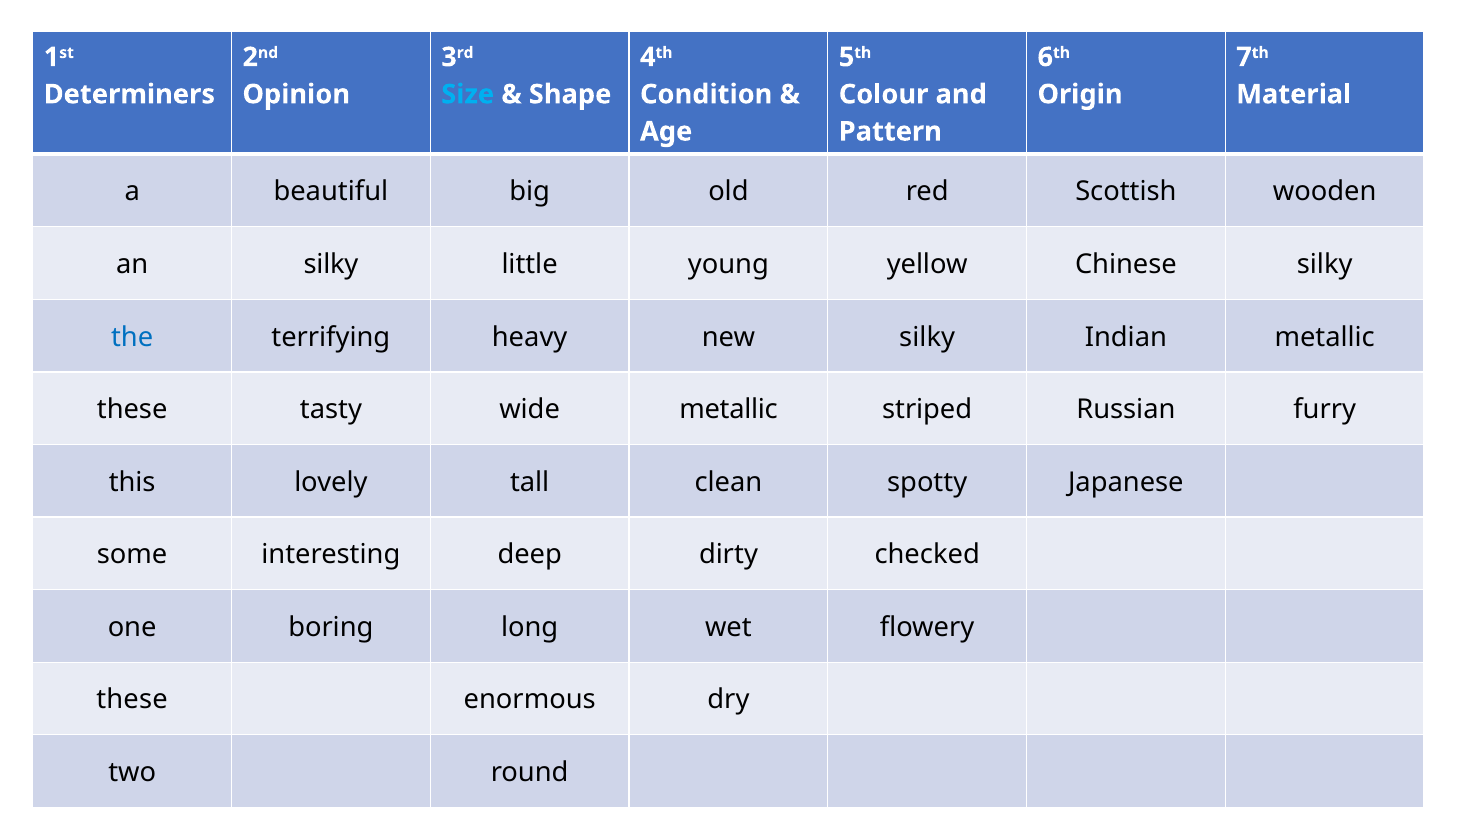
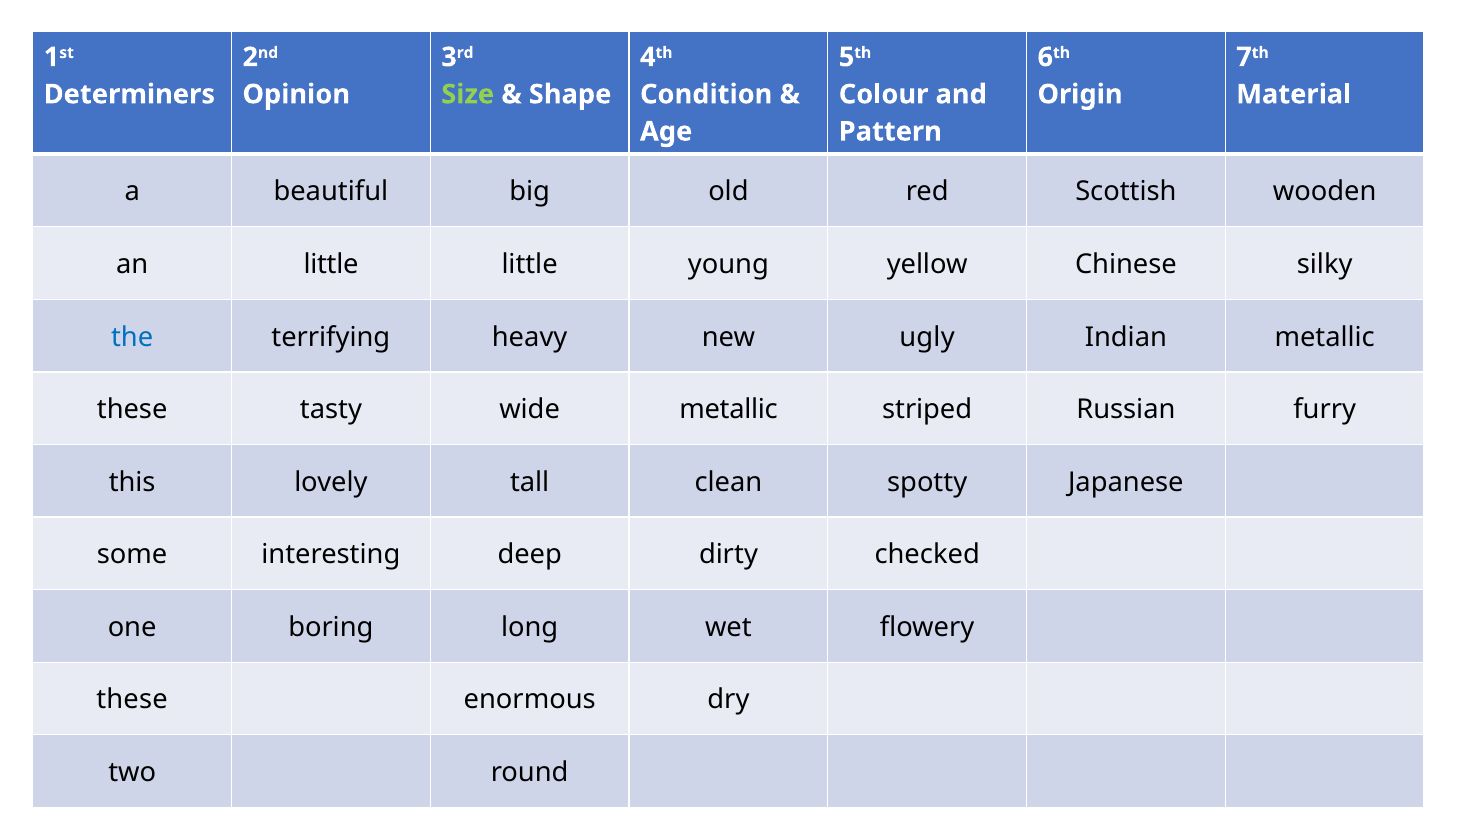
Size colour: light blue -> light green
an silky: silky -> little
new silky: silky -> ugly
